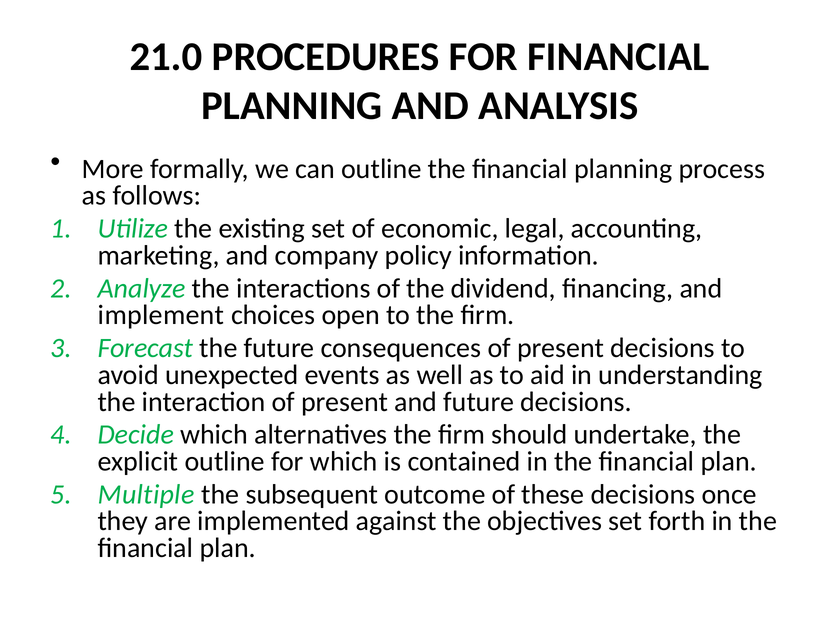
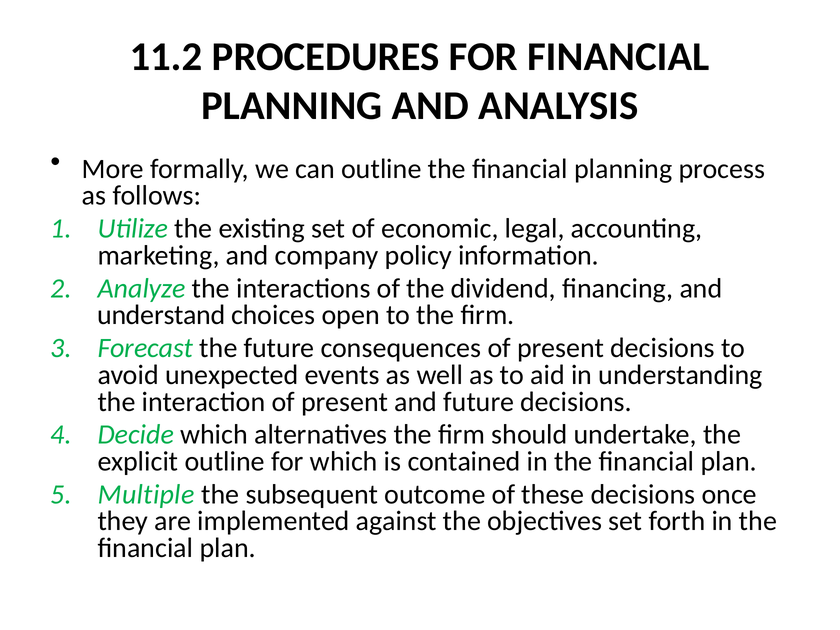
21.0: 21.0 -> 11.2
implement: implement -> understand
